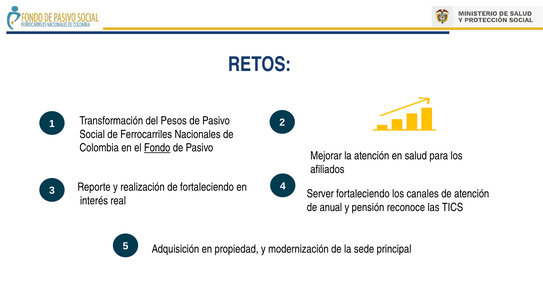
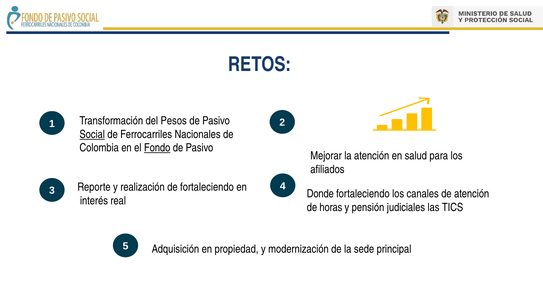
Social underline: none -> present
Server: Server -> Donde
anual: anual -> horas
reconoce: reconoce -> judiciales
